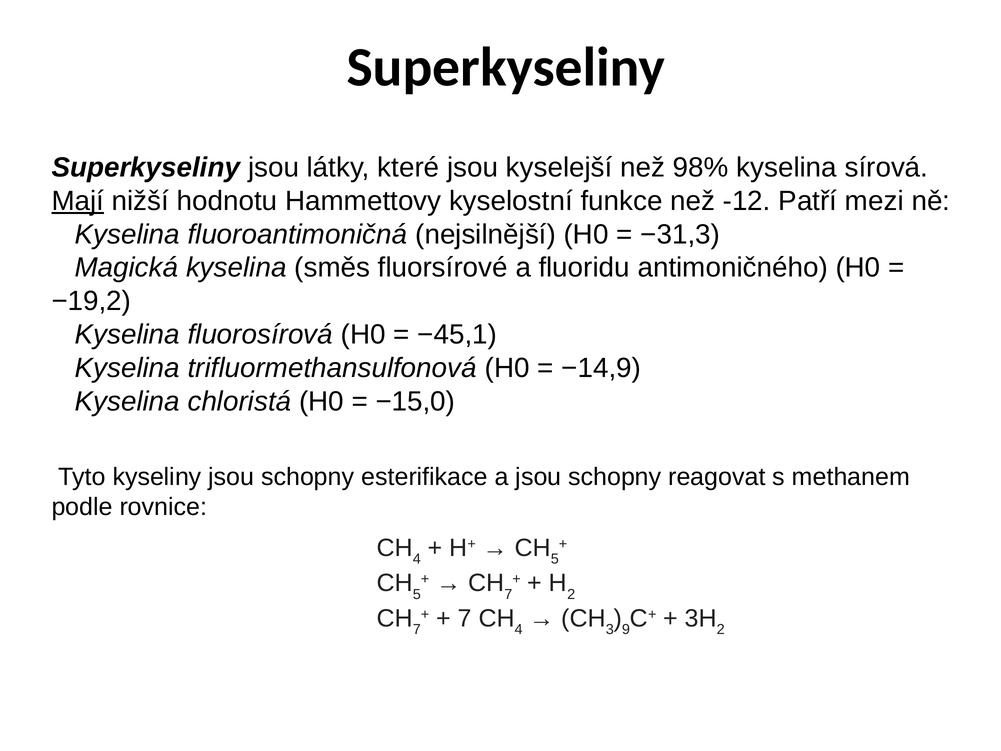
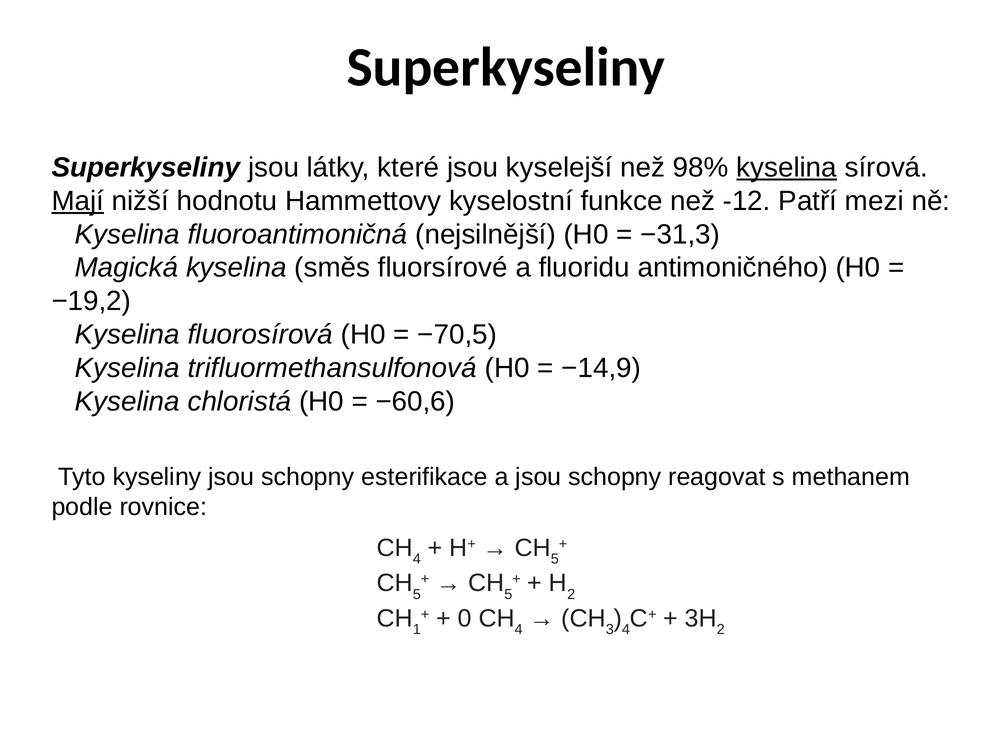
kyselina at (787, 168) underline: none -> present
−45,1: −45,1 -> −70,5
−15,0: −15,0 -> −60,6
7 at (508, 594): 7 -> 5
7 at (417, 629): 7 -> 1
7 at (465, 618): 7 -> 0
9 at (626, 629): 9 -> 4
